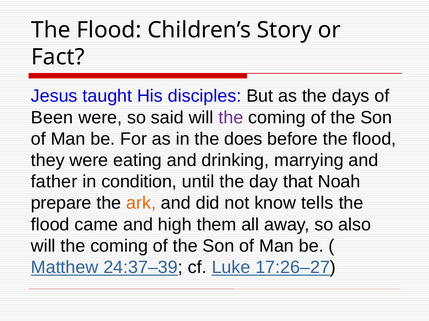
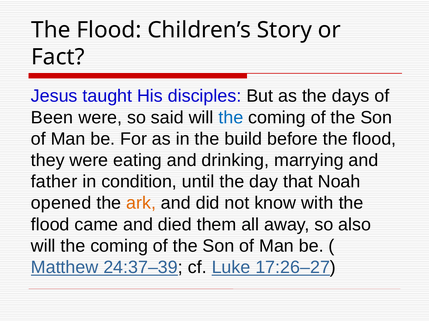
the at (231, 118) colour: purple -> blue
does: does -> build
prepare: prepare -> opened
tells: tells -> with
high: high -> died
